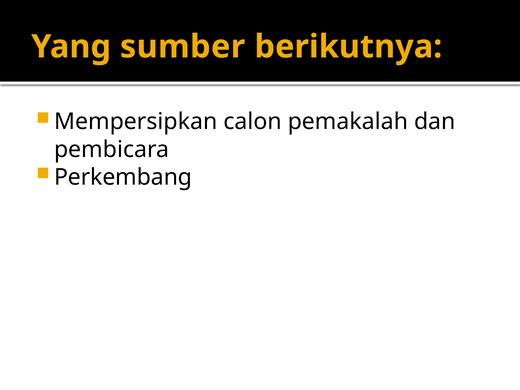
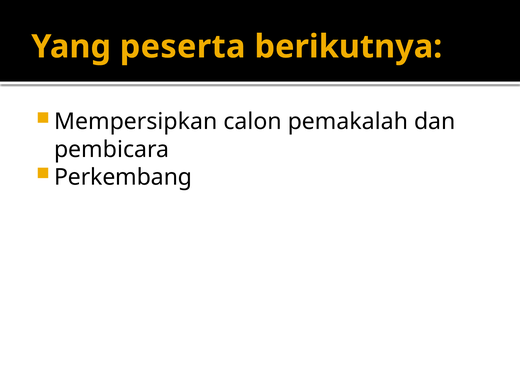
sumber: sumber -> peserta
